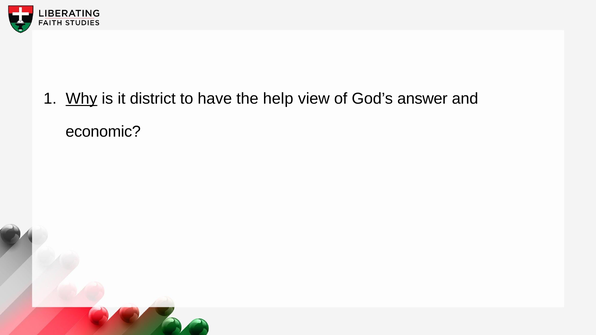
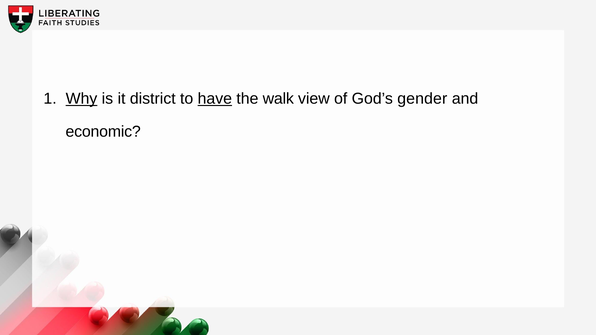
have underline: none -> present
help: help -> walk
answer: answer -> gender
